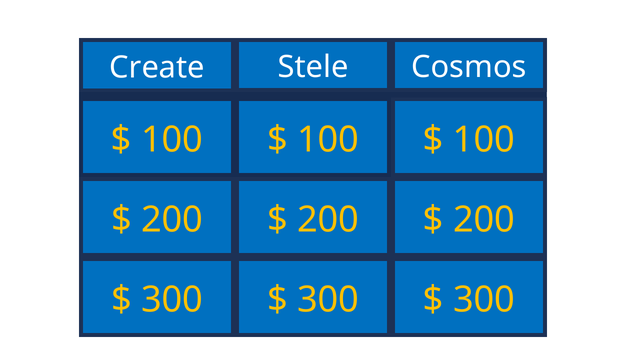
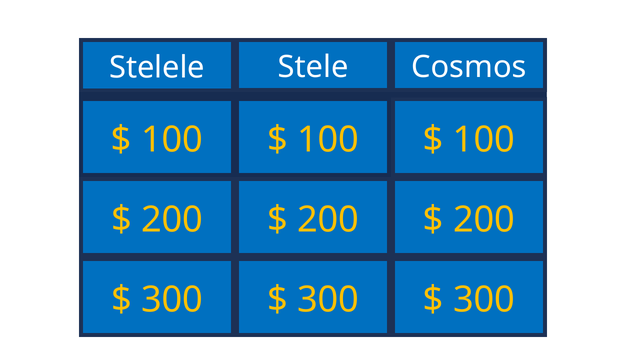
Create at (157, 67): Create -> Stelele
